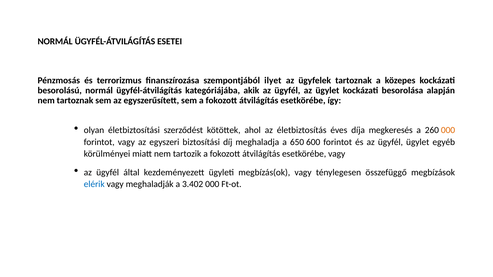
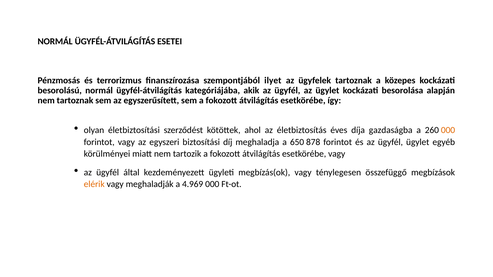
megkeresés: megkeresés -> gazdaságba
600: 600 -> 878
elérik colour: blue -> orange
3.402: 3.402 -> 4.969
